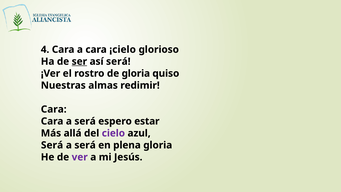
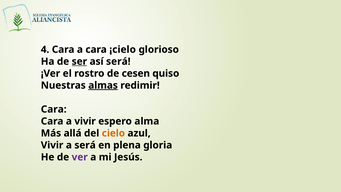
de gloria: gloria -> cesen
almas underline: none -> present
Cara a será: será -> vivir
estar: estar -> alma
cielo colour: purple -> orange
Será at (52, 145): Será -> Vivir
